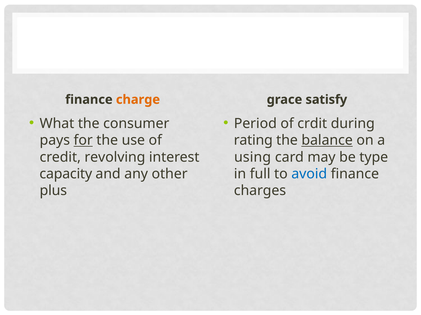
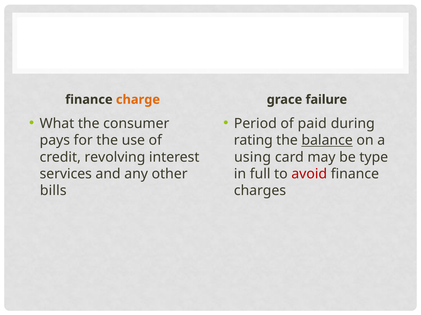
satisfy: satisfy -> failure
crdit: crdit -> paid
for underline: present -> none
capacity: capacity -> services
avoid colour: blue -> red
plus: plus -> bills
